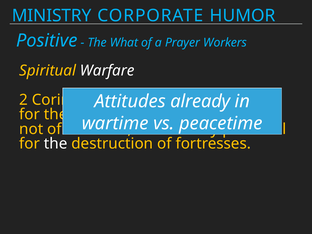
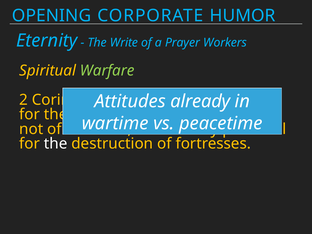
MINISTRY: MINISTRY -> OPENING
Positive: Positive -> Eternity
What: What -> Write
Warfare at (107, 70) colour: white -> light green
